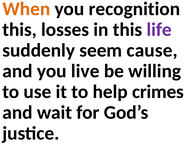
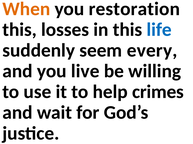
recognition: recognition -> restoration
life colour: purple -> blue
cause: cause -> every
